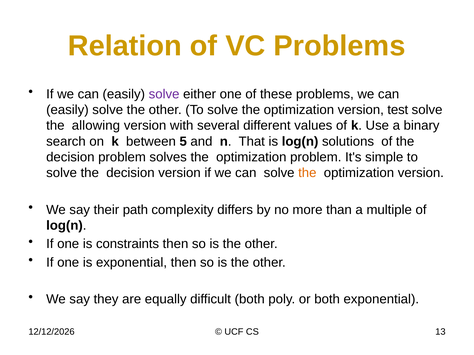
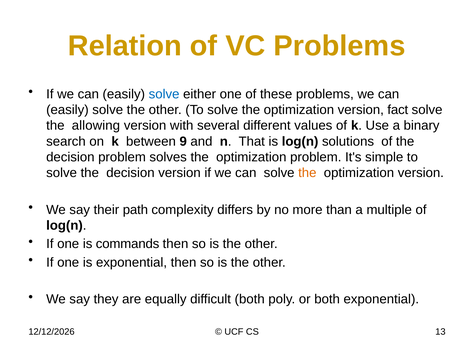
solve at (164, 94) colour: purple -> blue
test: test -> fact
5: 5 -> 9
constraints: constraints -> commands
